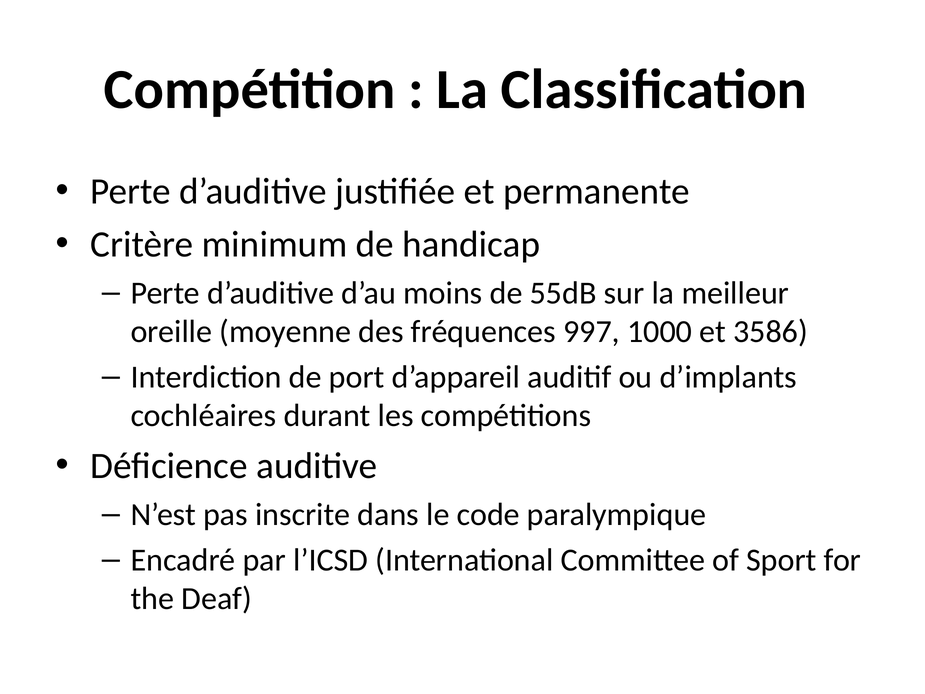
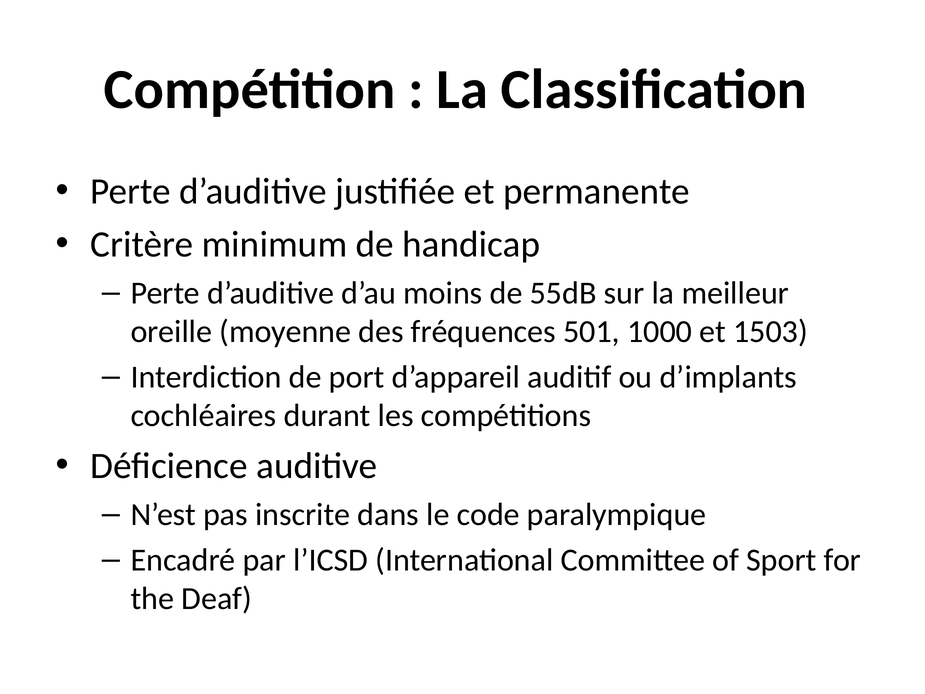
997: 997 -> 501
3586: 3586 -> 1503
